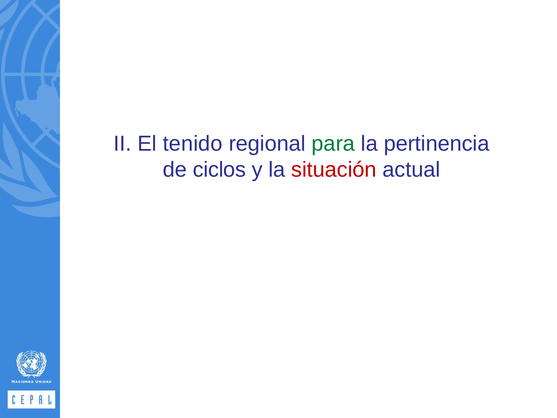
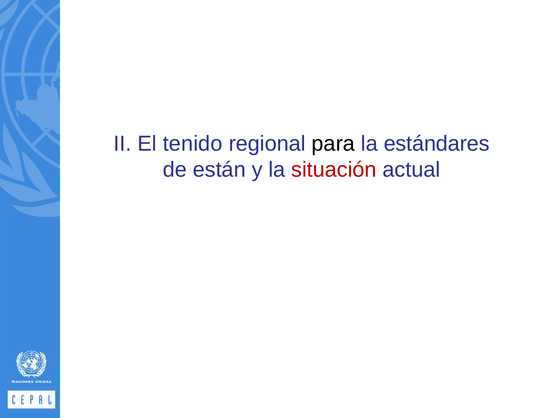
para colour: green -> black
pertinencia: pertinencia -> estándares
ciclos: ciclos -> están
